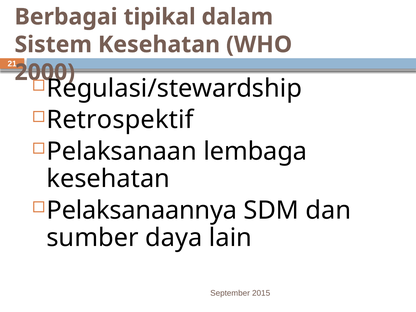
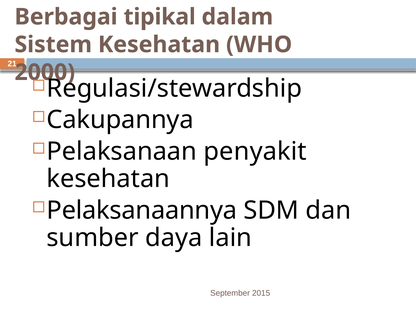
Retrospektif: Retrospektif -> Cakupannya
lembaga: lembaga -> penyakit
